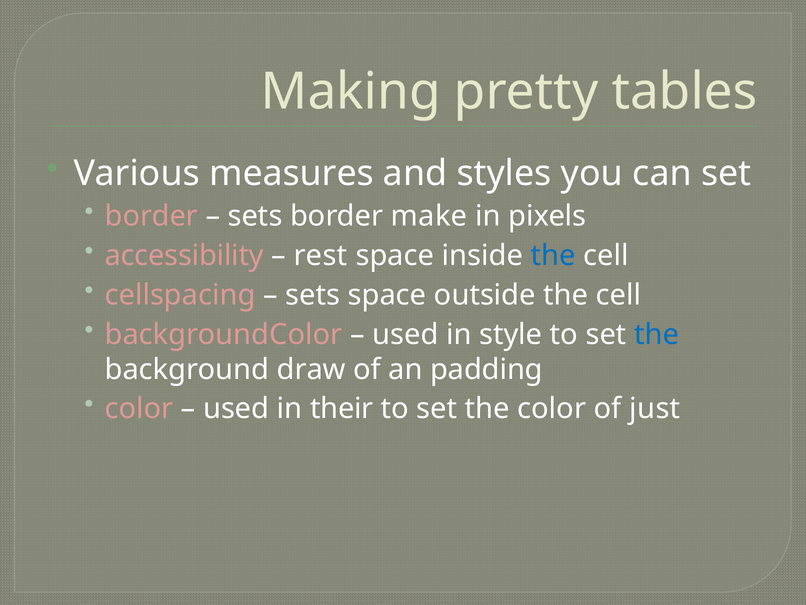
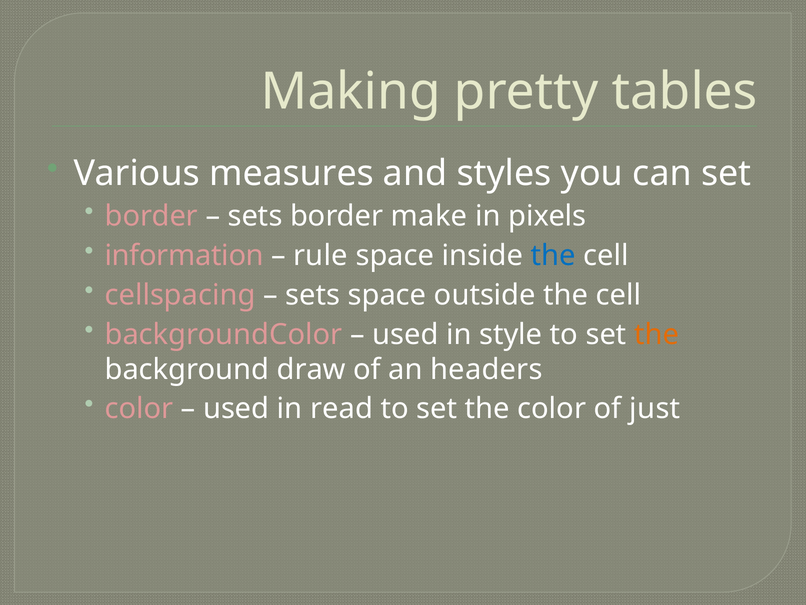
accessibility: accessibility -> information
rest: rest -> rule
the at (657, 334) colour: blue -> orange
padding: padding -> headers
their: their -> read
